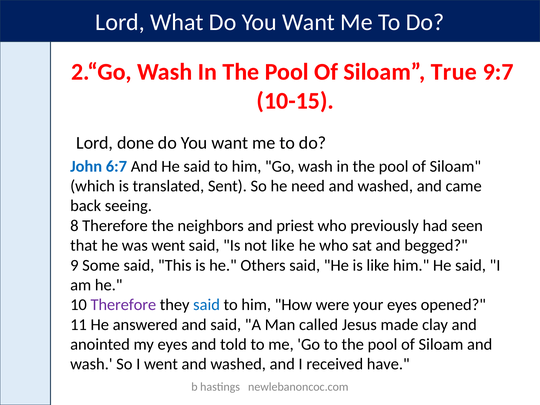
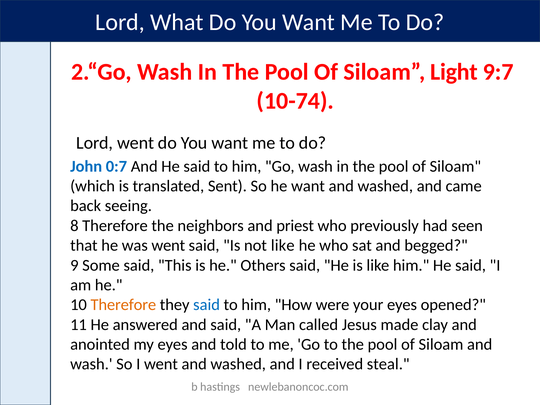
True: True -> Light
10-15: 10-15 -> 10-74
Lord done: done -> went
6:7: 6:7 -> 0:7
he need: need -> want
Therefore at (123, 305) colour: purple -> orange
have: have -> steal
